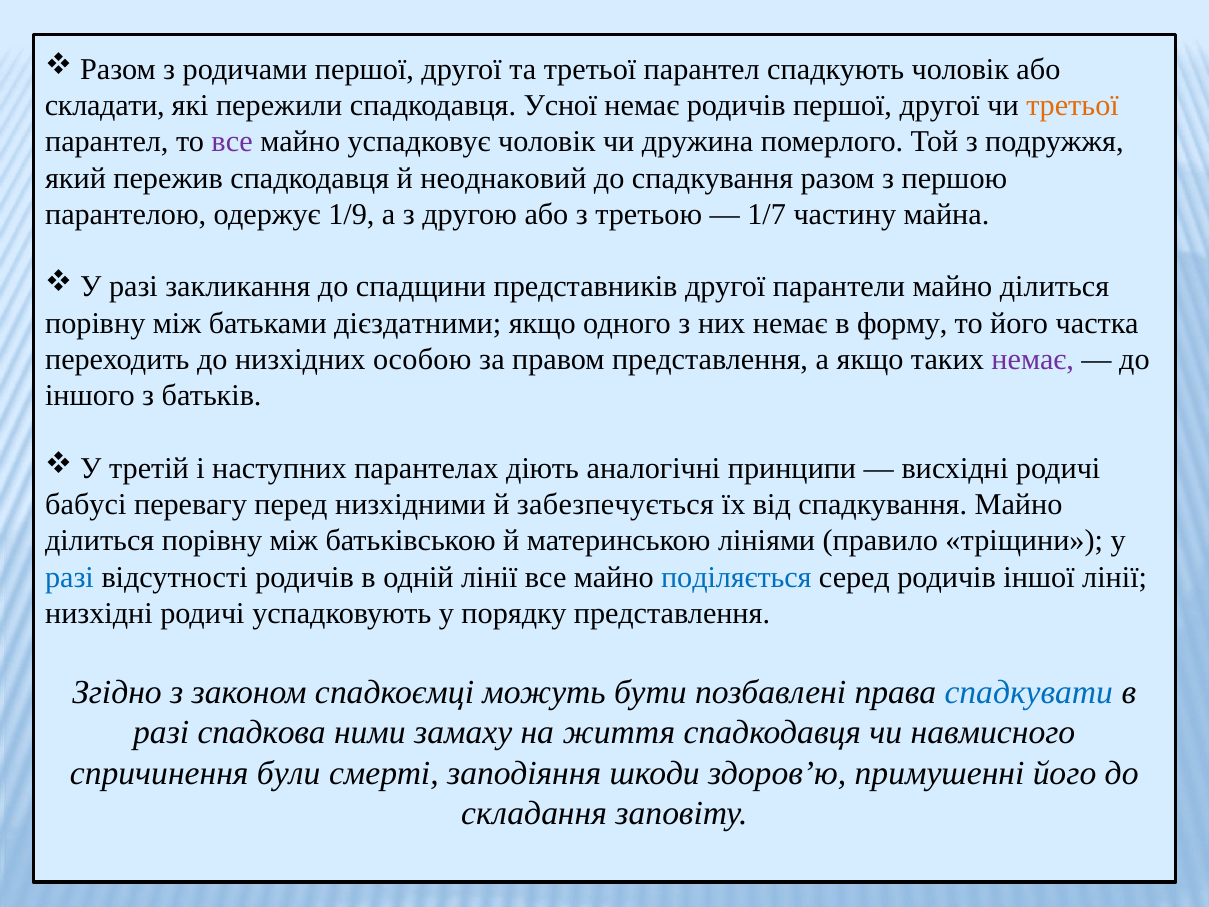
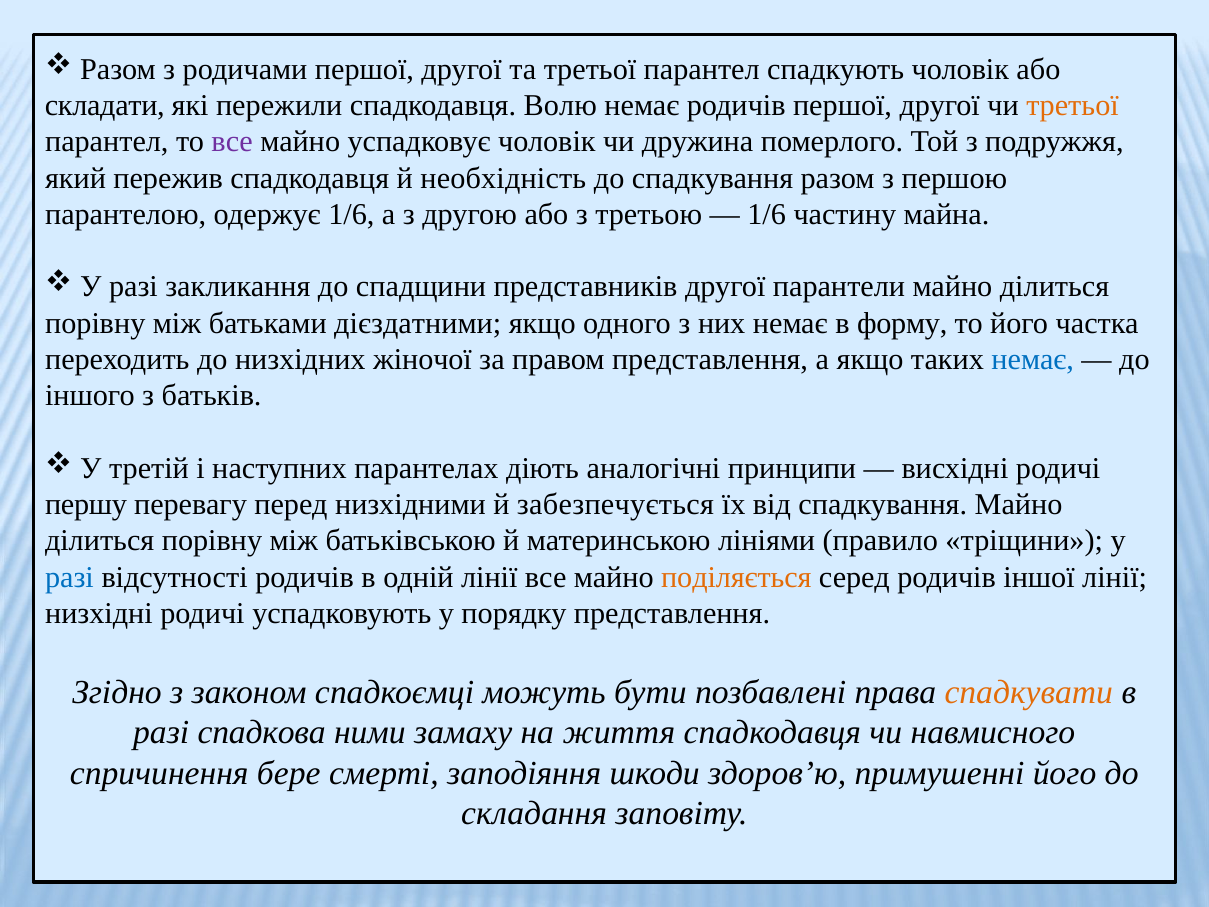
Усної: Усної -> Волю
неоднаковий: неоднаковий -> необхідність
одержує 1/9: 1/9 -> 1/6
1/7 at (767, 214): 1/7 -> 1/6
особою: особою -> жіночої
немає at (1033, 359) colour: purple -> blue
бабусі: бабусі -> першу
поділяється colour: blue -> orange
спадкувати colour: blue -> orange
були: були -> бере
